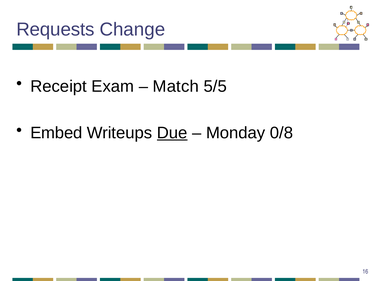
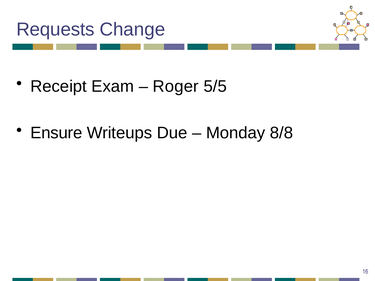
Match: Match -> Roger
Embed: Embed -> Ensure
Due underline: present -> none
0/8: 0/8 -> 8/8
